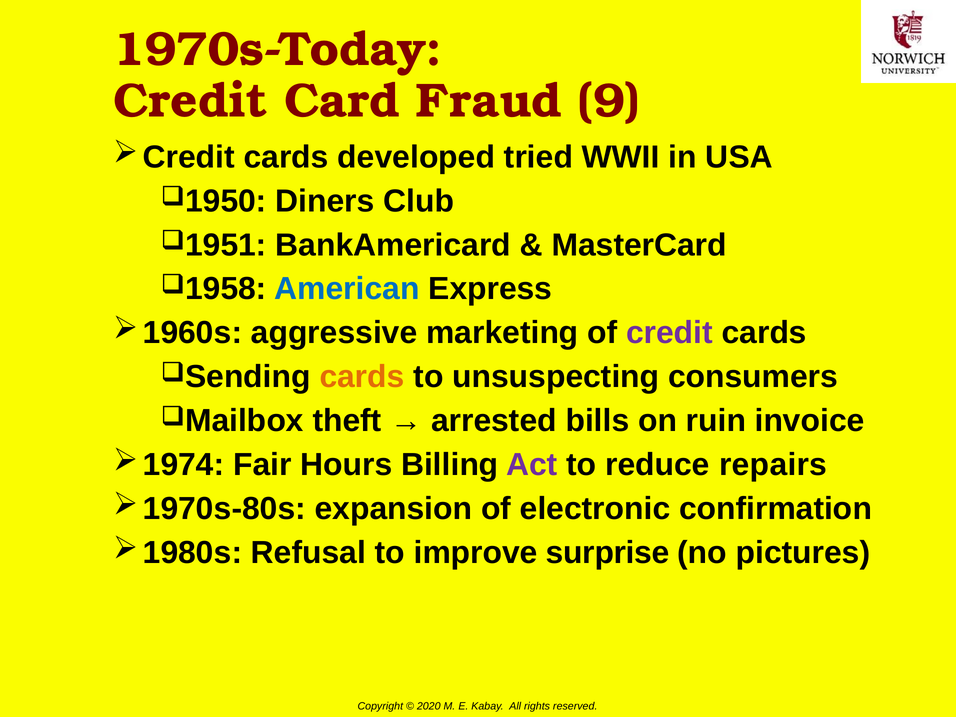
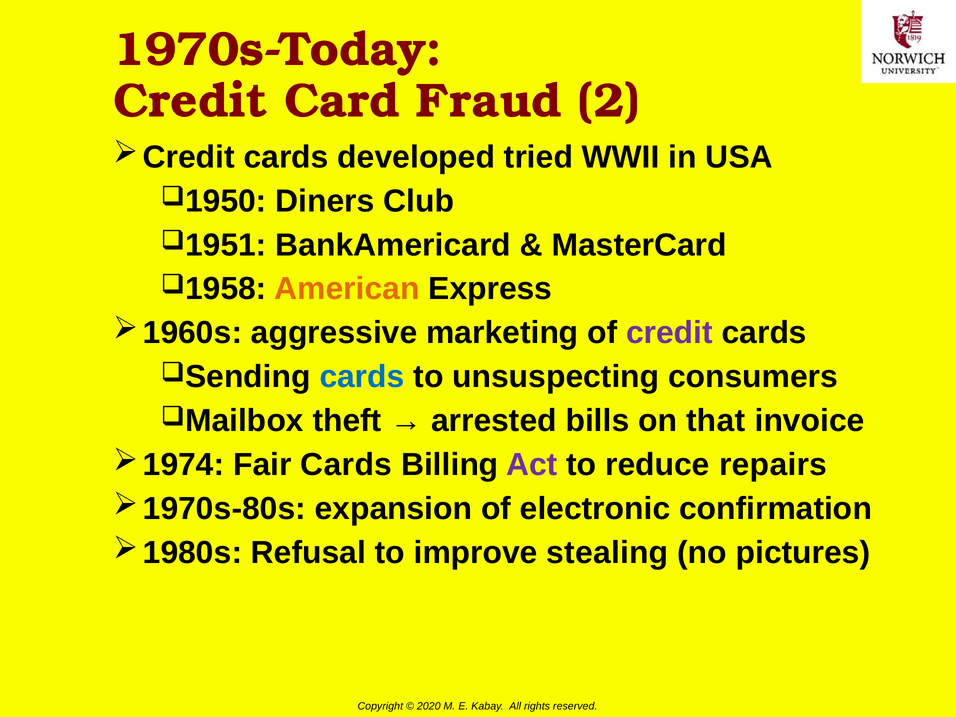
9: 9 -> 2
American colour: blue -> orange
cards at (362, 377) colour: orange -> blue
ruin: ruin -> that
Fair Hours: Hours -> Cards
surprise: surprise -> stealing
